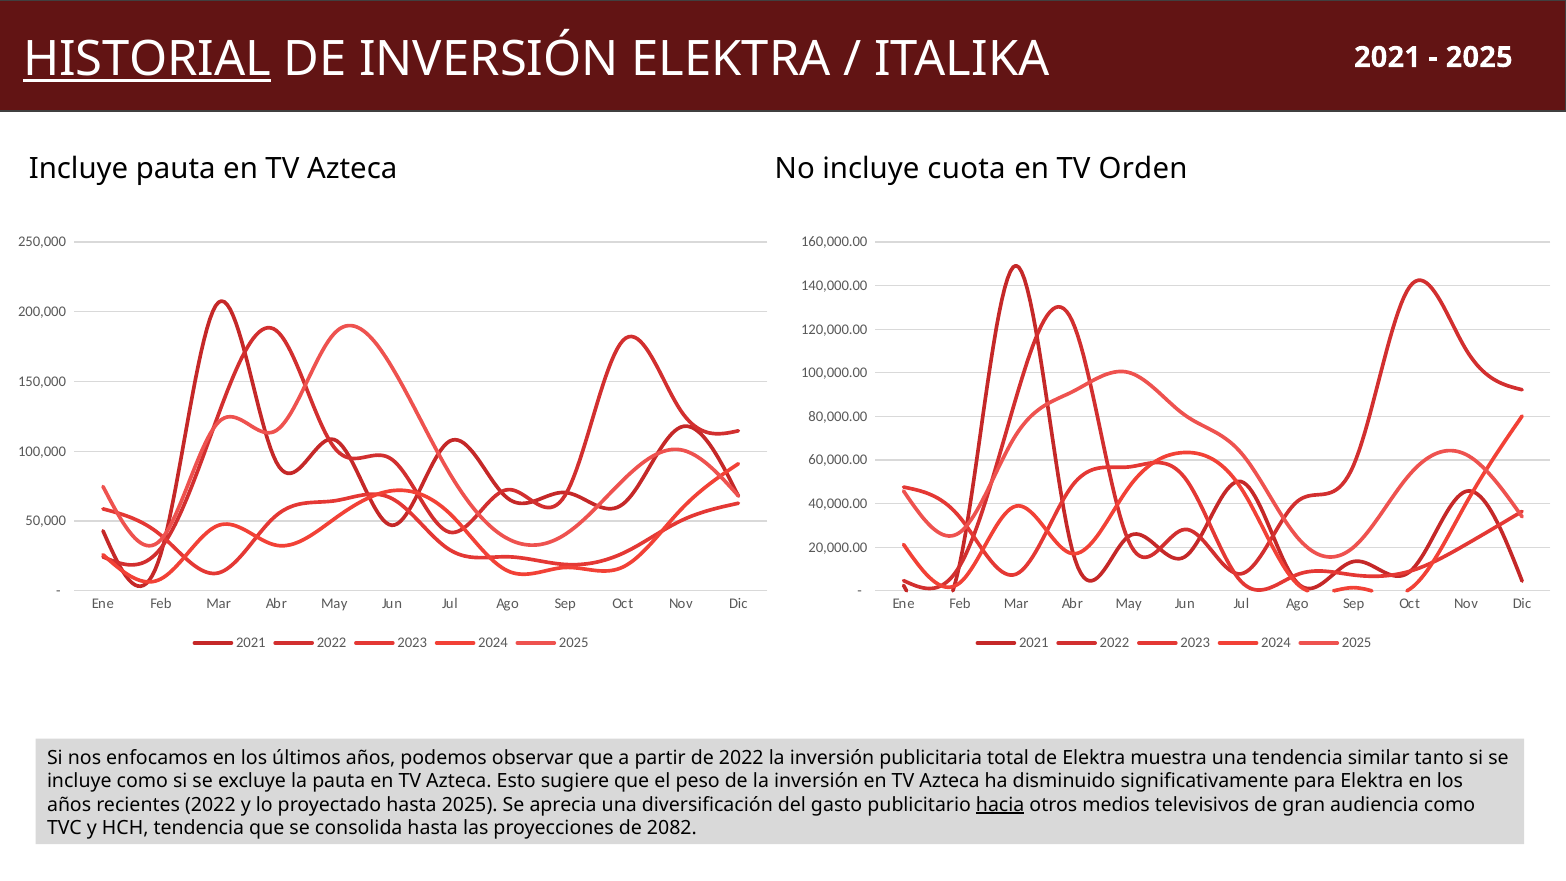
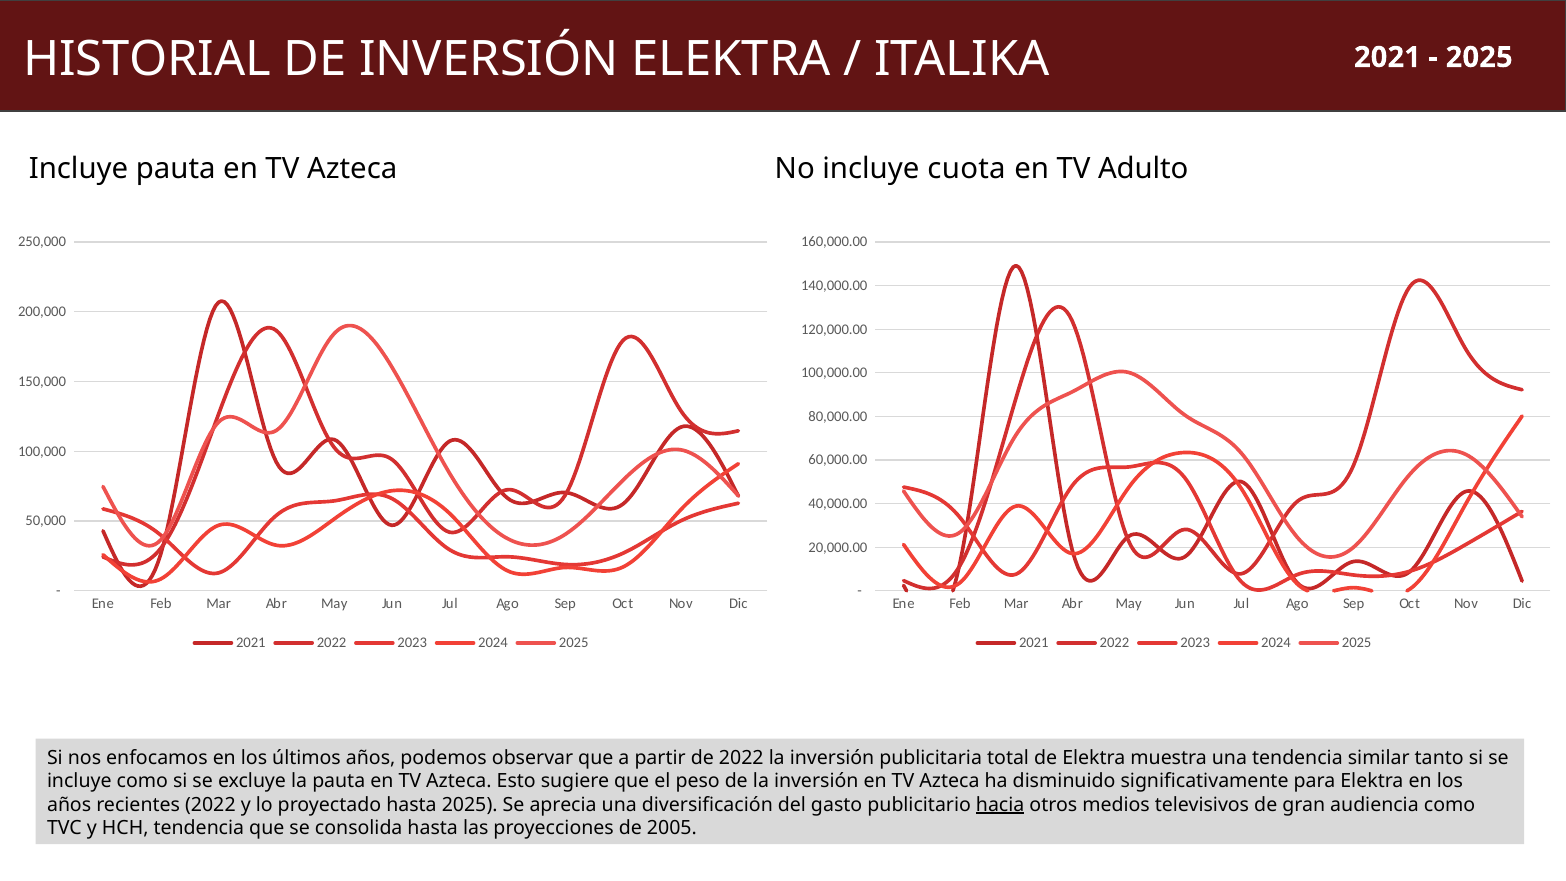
HISTORIAL underline: present -> none
Orden: Orden -> Adulto
2082: 2082 -> 2005
